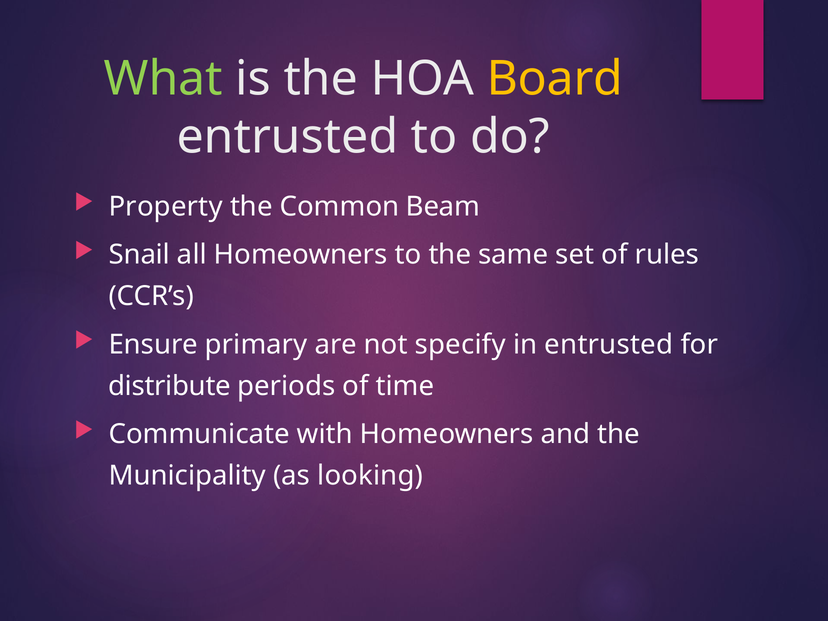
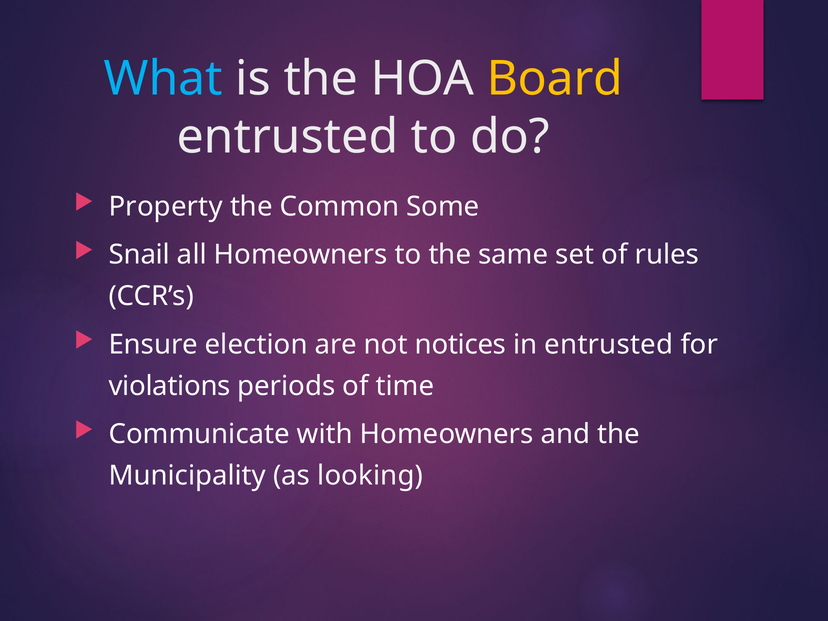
What colour: light green -> light blue
Beam: Beam -> Some
primary: primary -> election
specify: specify -> notices
distribute: distribute -> violations
